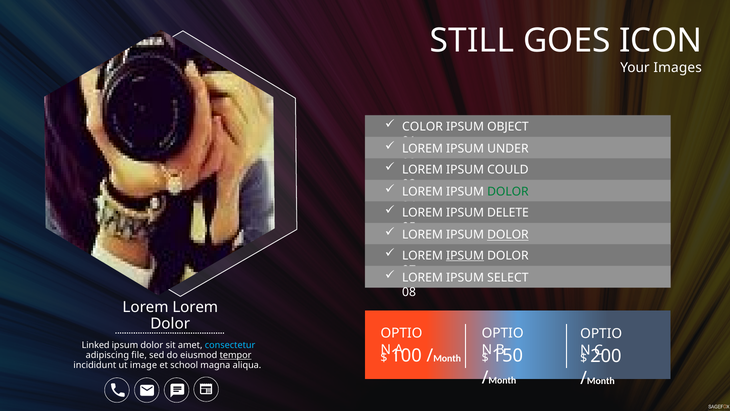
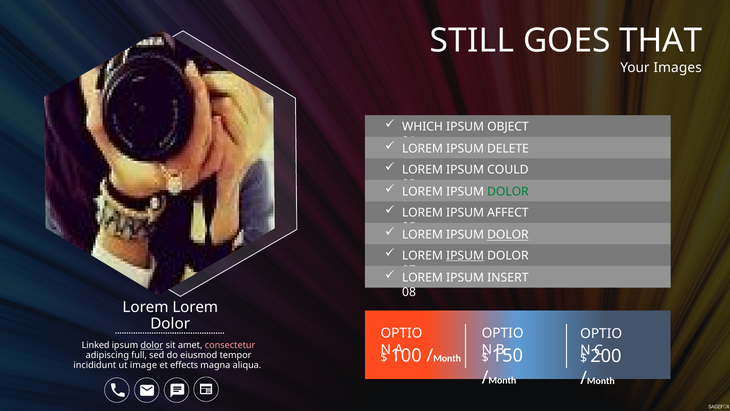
ICON: ICON -> THAT
COLOR: COLOR -> WHICH
UNDER: UNDER -> DELETE
DELETE: DELETE -> AFFECT
SELECT: SELECT -> INSERT
dolor at (152, 345) underline: none -> present
consectetur colour: light blue -> pink
file: file -> full
tempor underline: present -> none
school: school -> effects
